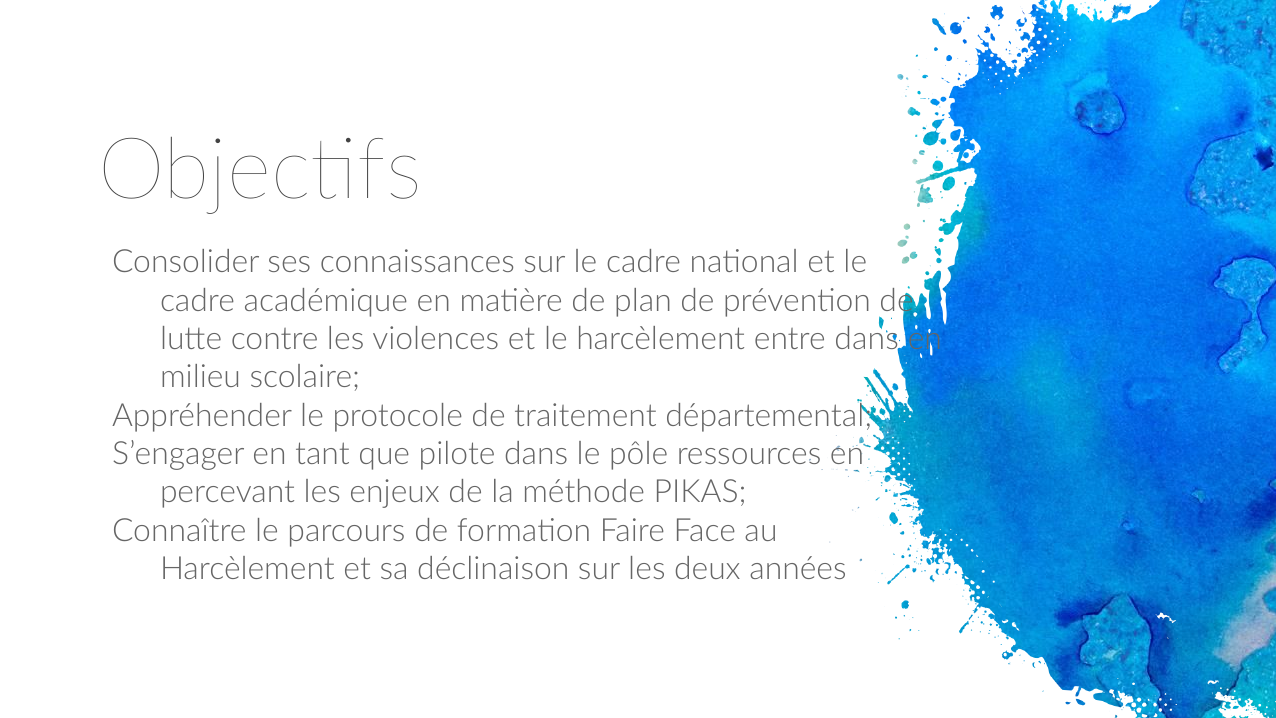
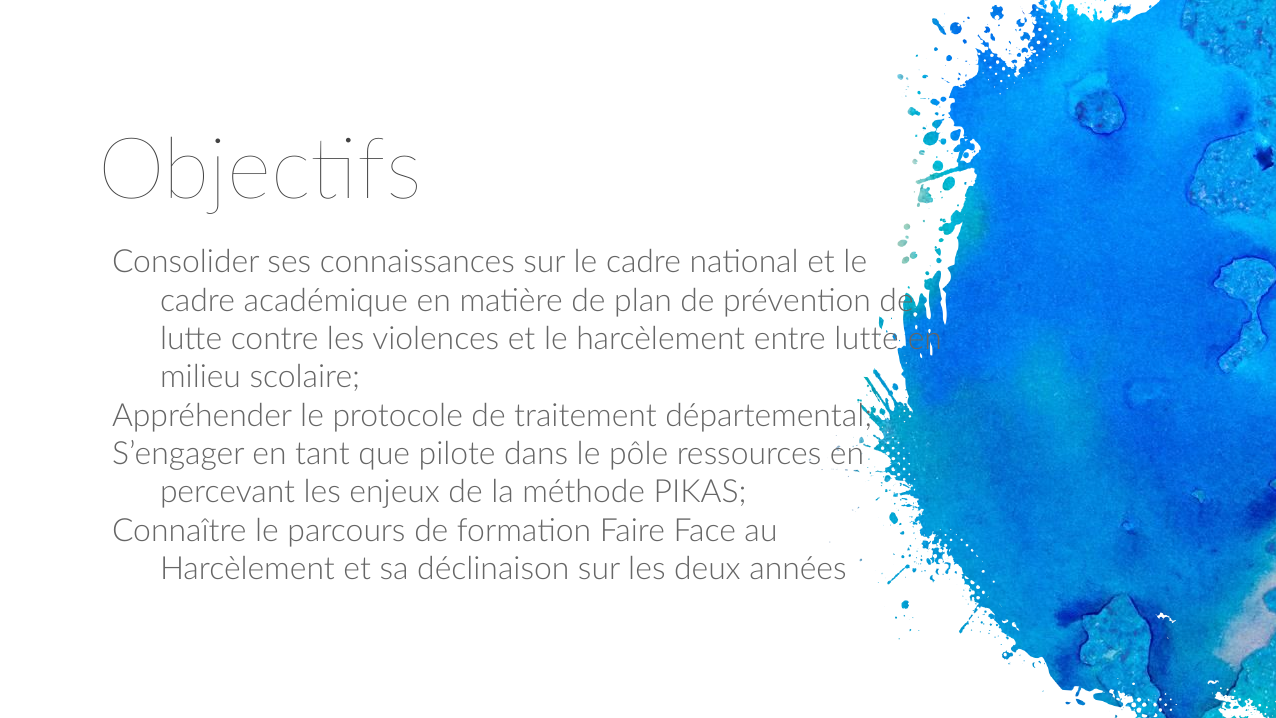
entre dans: dans -> lutte
